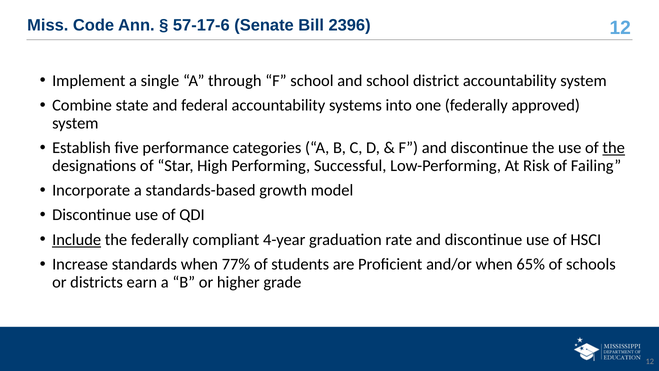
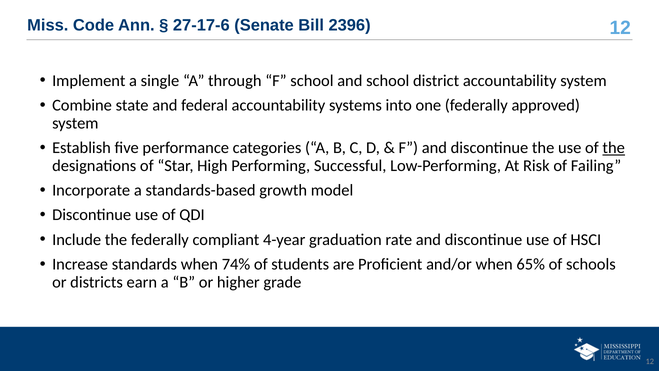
57-17-6: 57-17-6 -> 27-17-6
Include underline: present -> none
77%: 77% -> 74%
